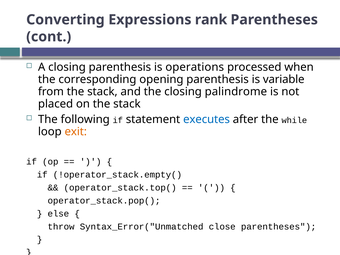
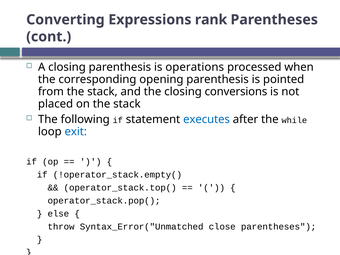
variable: variable -> pointed
palindrome: palindrome -> conversions
exit colour: orange -> blue
